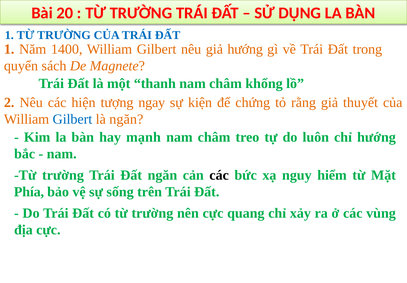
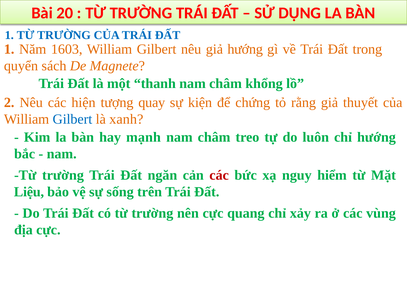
1400: 1400 -> 1603
ngay: ngay -> quay
là ngăn: ngăn -> xanh
các at (219, 175) colour: black -> red
Phía: Phía -> Liệu
